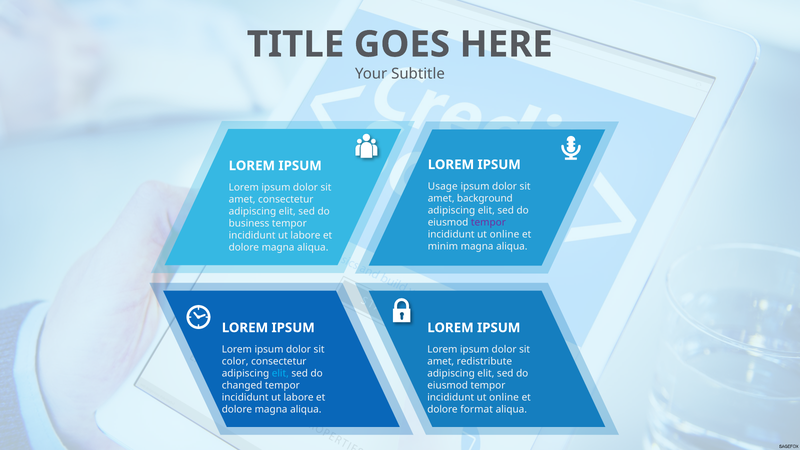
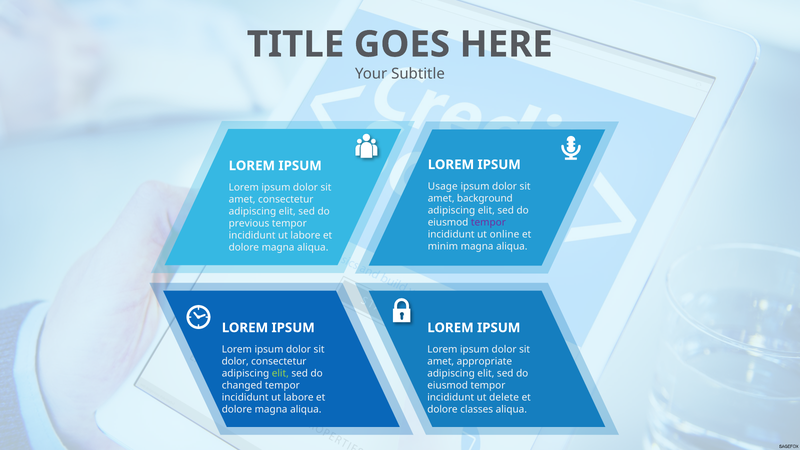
business: business -> previous
color at (235, 361): color -> dolor
redistribute: redistribute -> appropriate
elit at (280, 373) colour: light blue -> light green
online at (504, 397): online -> delete
format: format -> classes
